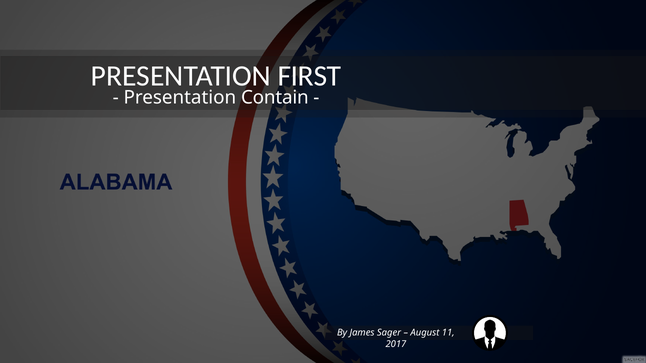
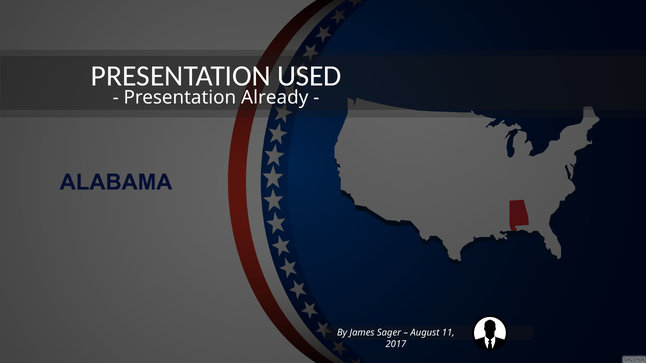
FIRST: FIRST -> USED
Contain: Contain -> Already
